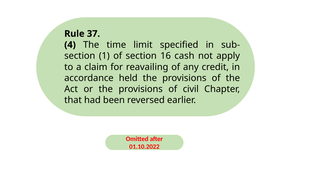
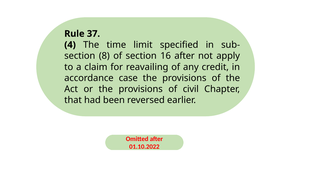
1: 1 -> 8
16 cash: cash -> after
held: held -> case
